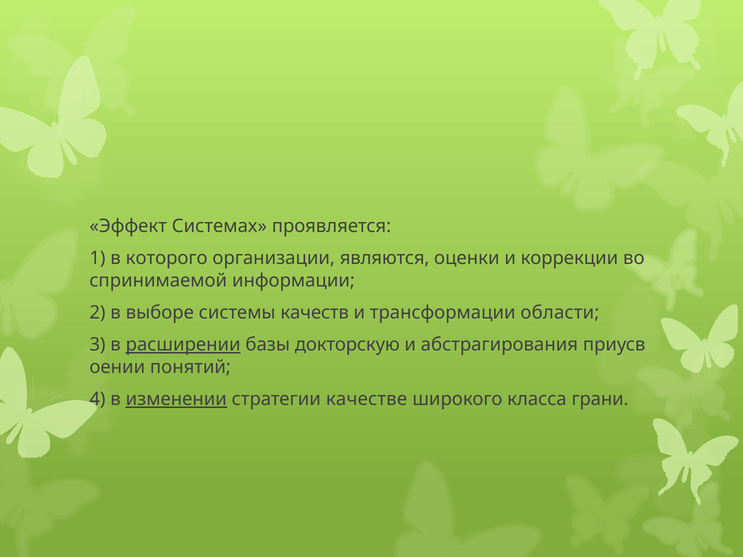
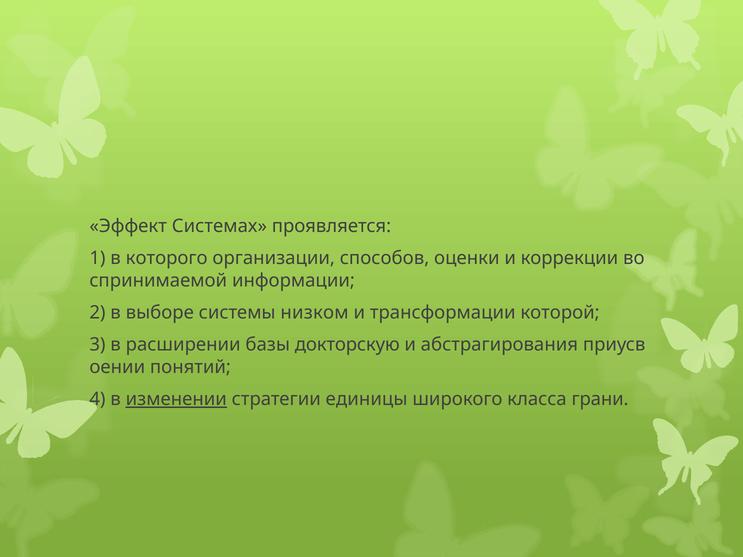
являются: являются -> способов
качеств: качеств -> низком
области: области -> которой
расширении underline: present -> none
качестве: качестве -> единицы
